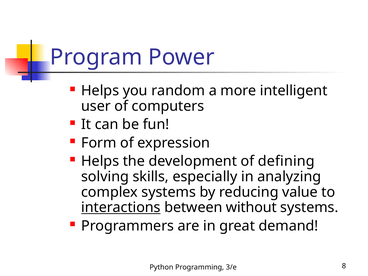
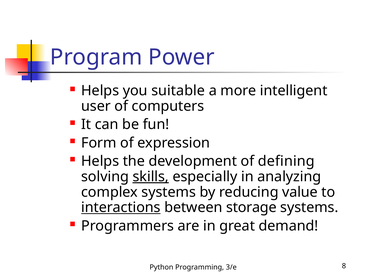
random: random -> suitable
skills underline: none -> present
without: without -> storage
